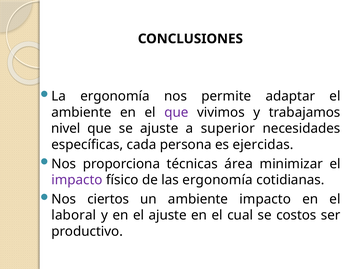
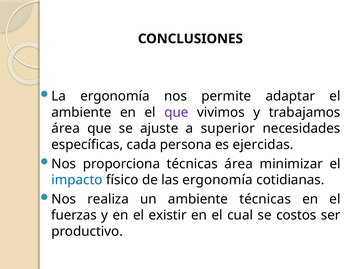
nivel at (66, 128): nivel -> área
impacto at (77, 180) colour: purple -> blue
ciertos: ciertos -> realiza
ambiente impacto: impacto -> técnicas
laboral: laboral -> fuerzas
el ajuste: ajuste -> existir
